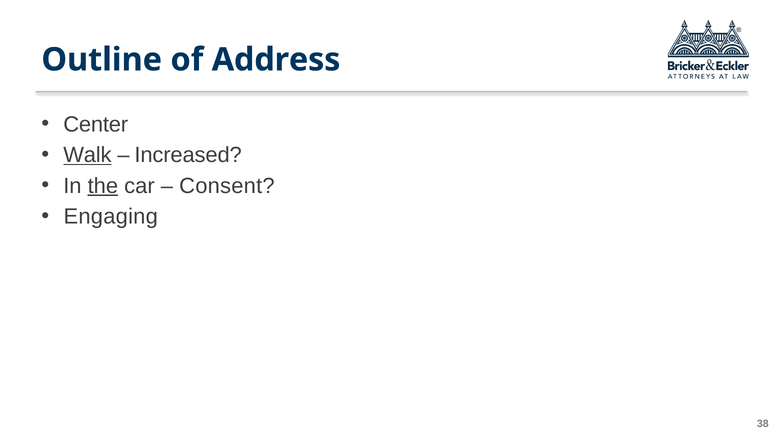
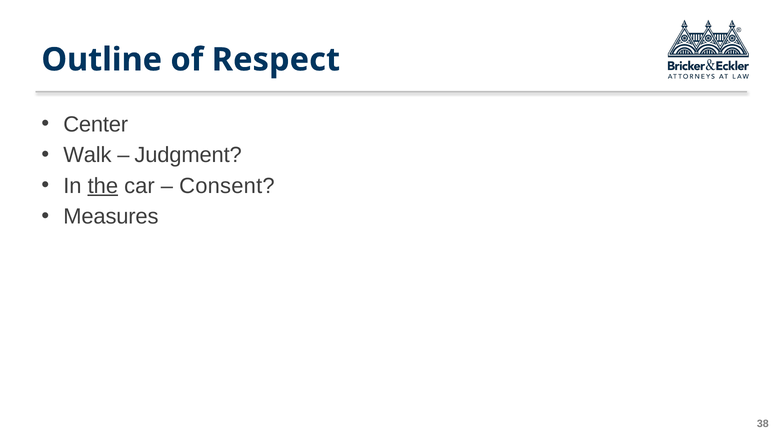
Address: Address -> Respect
Walk underline: present -> none
Increased: Increased -> Judgment
Engaging: Engaging -> Measures
